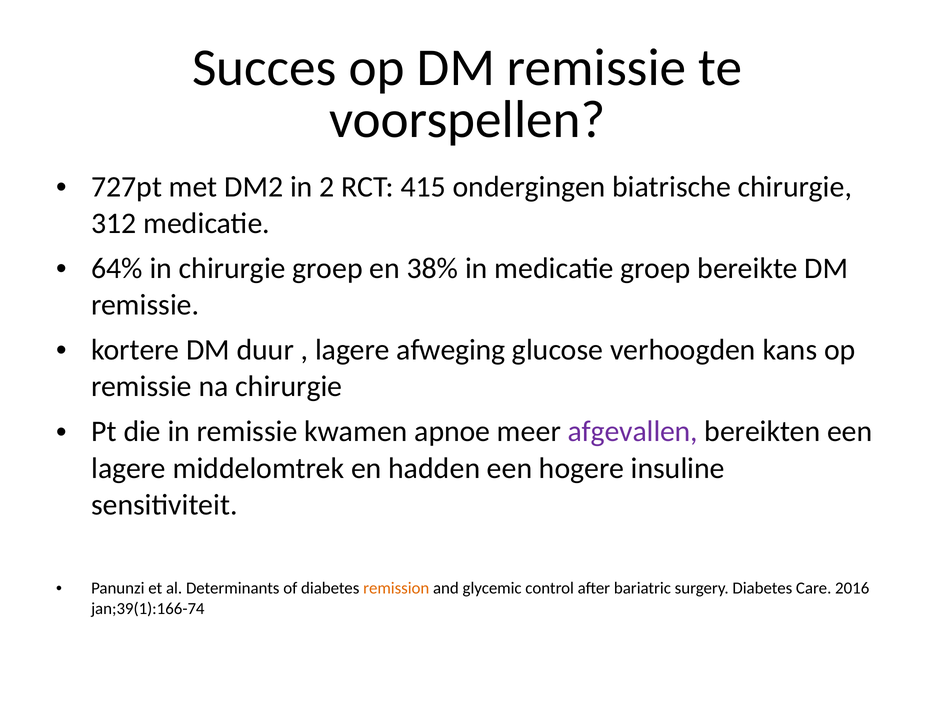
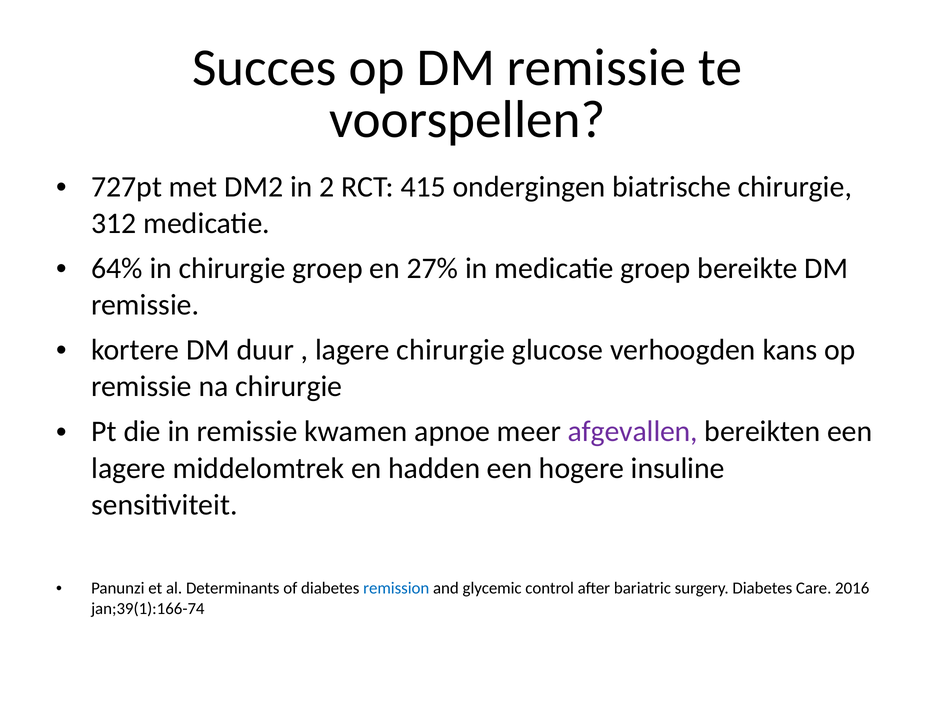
38%: 38% -> 27%
lagere afweging: afweging -> chirurgie
remission colour: orange -> blue
